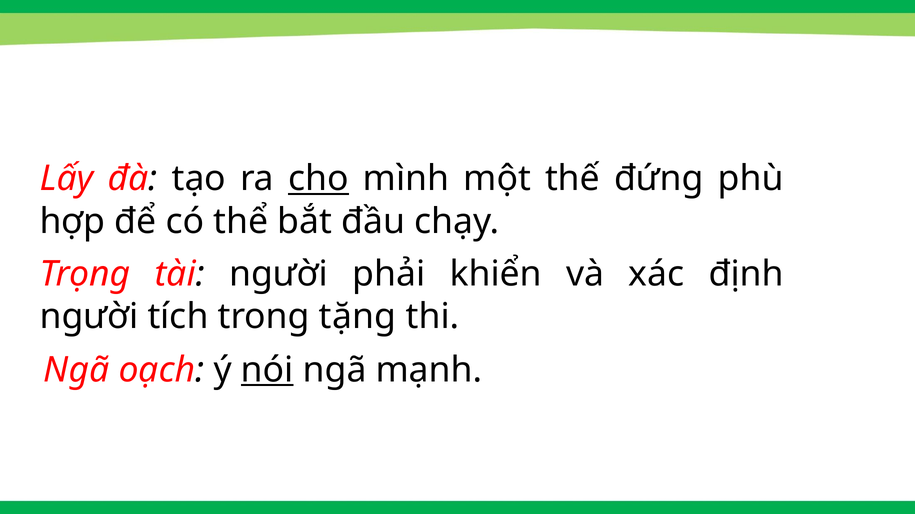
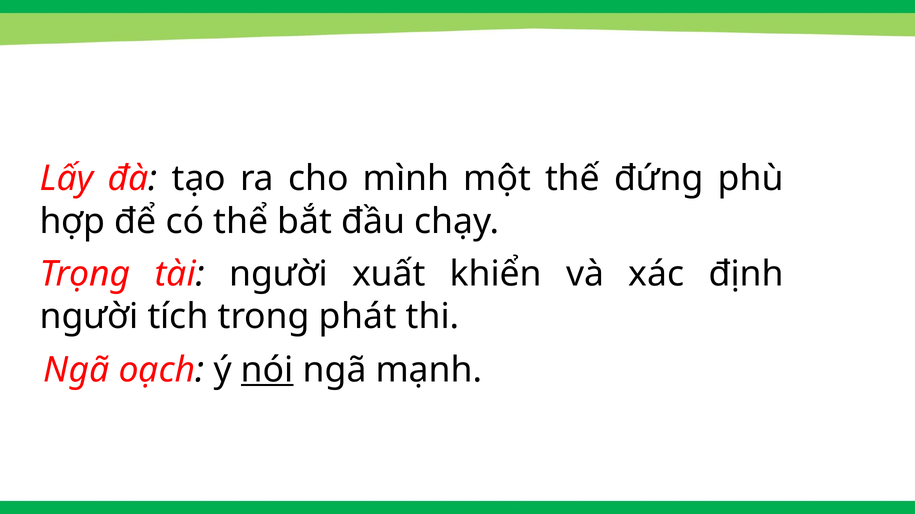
cho underline: present -> none
phải: phải -> xuất
tặng: tặng -> phát
